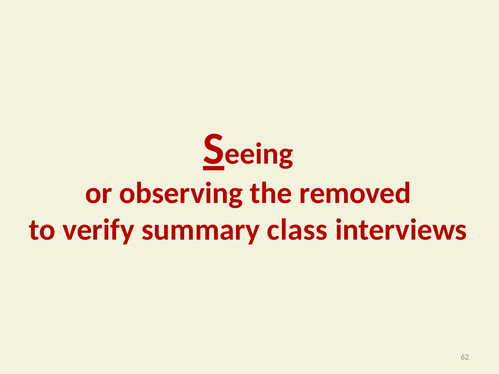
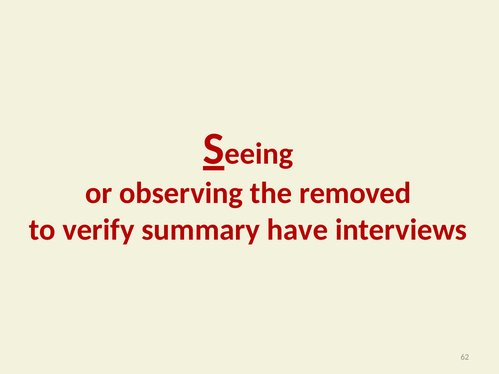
class: class -> have
